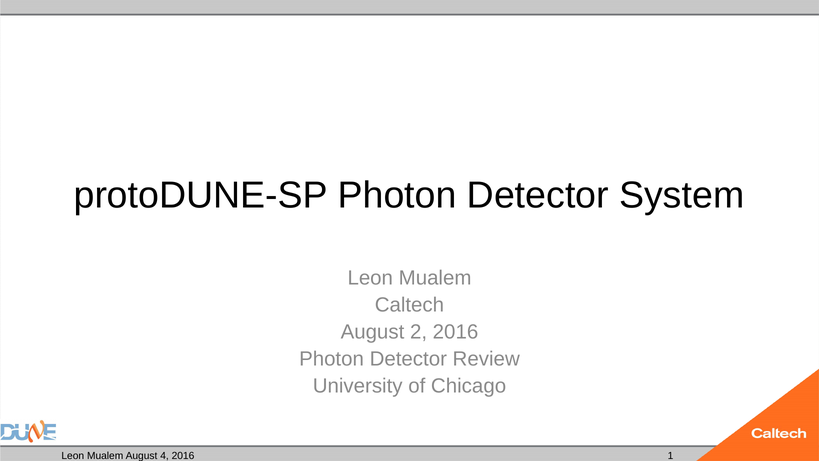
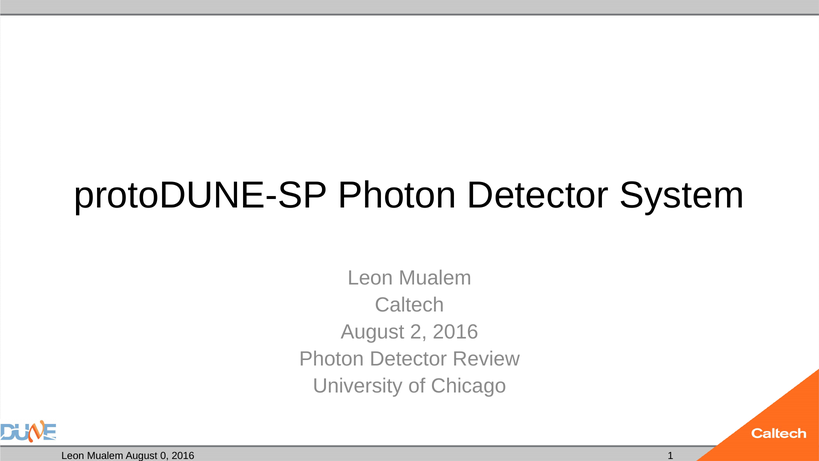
4: 4 -> 0
